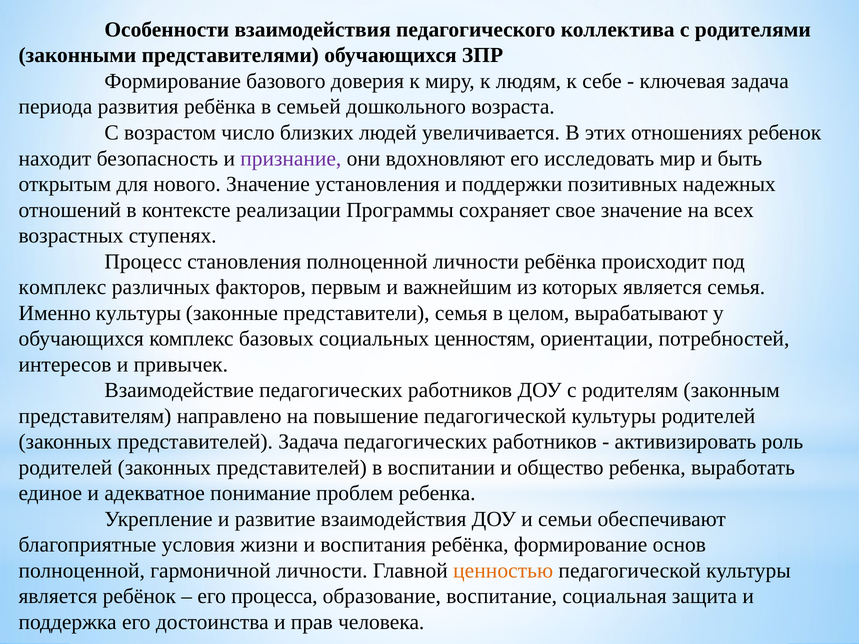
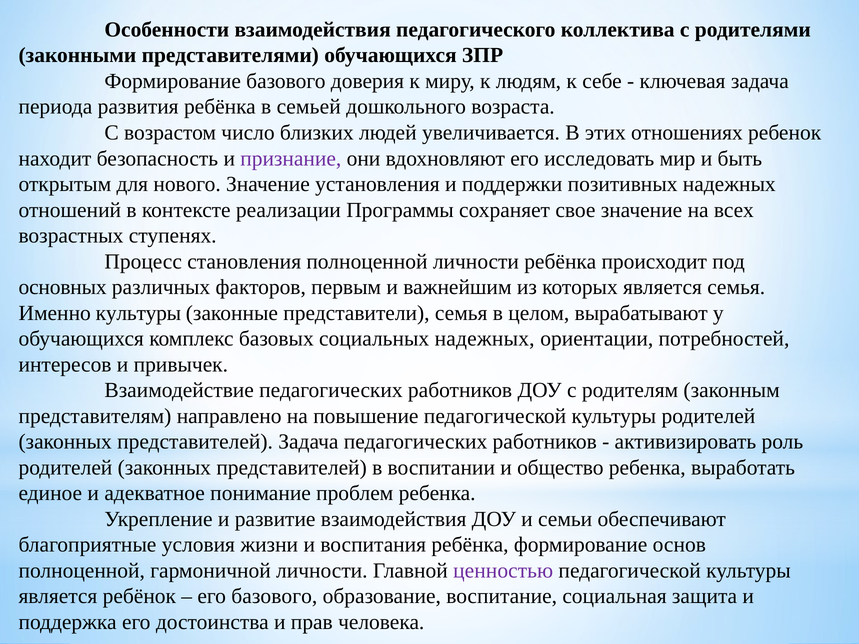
комплекс at (62, 287): комплекс -> основных
социальных ценностям: ценностям -> надежных
ценностью colour: orange -> purple
его процесса: процесса -> базового
